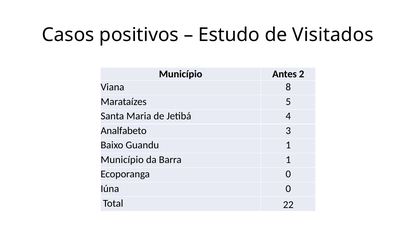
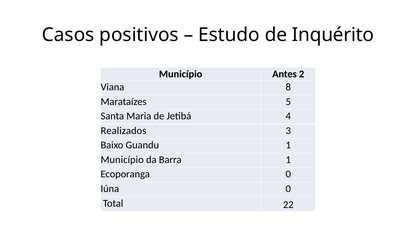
Visitados: Visitados -> Inquérito
Analfabeto: Analfabeto -> Realizados
